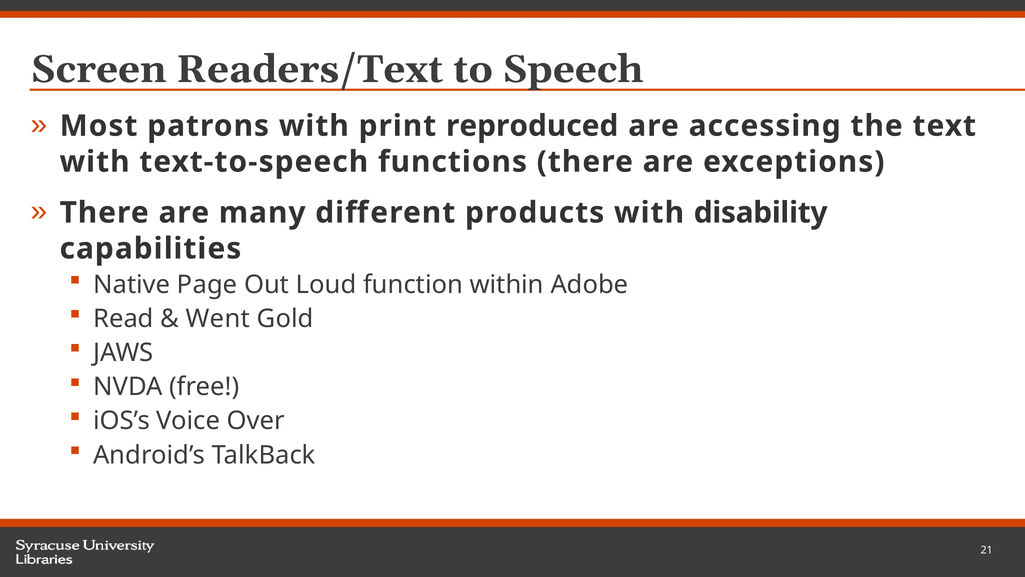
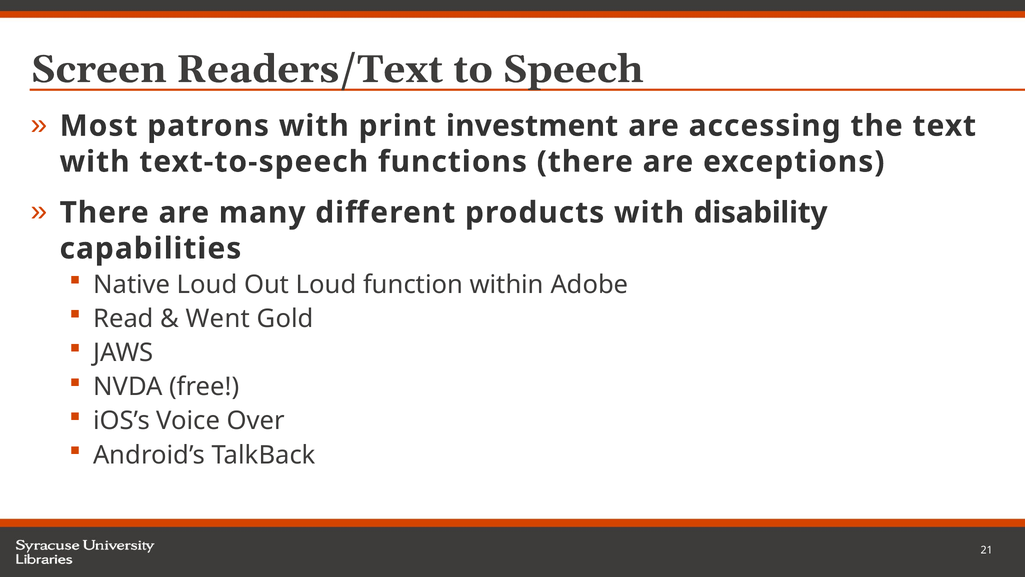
reproduced: reproduced -> investment
Native Page: Page -> Loud
